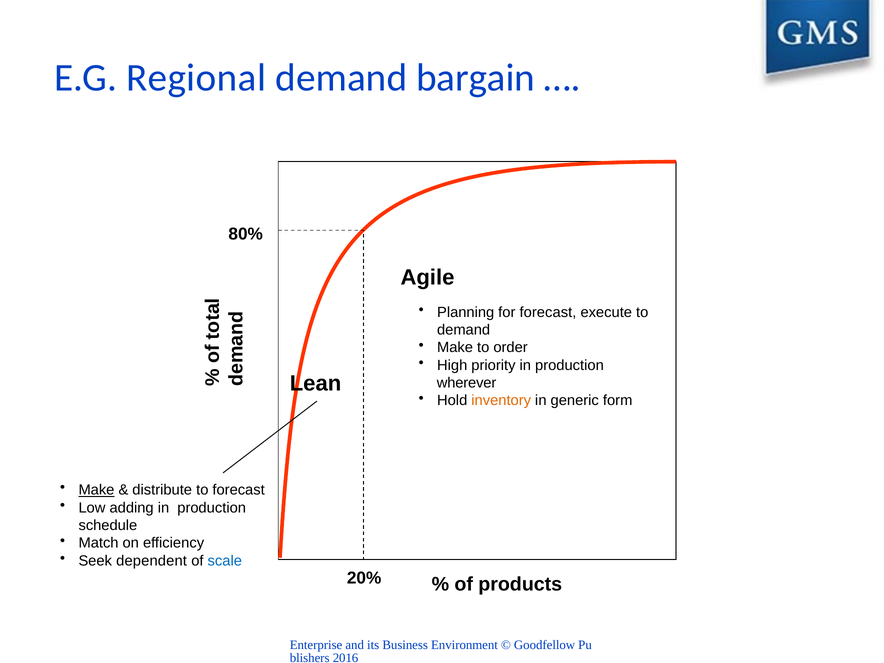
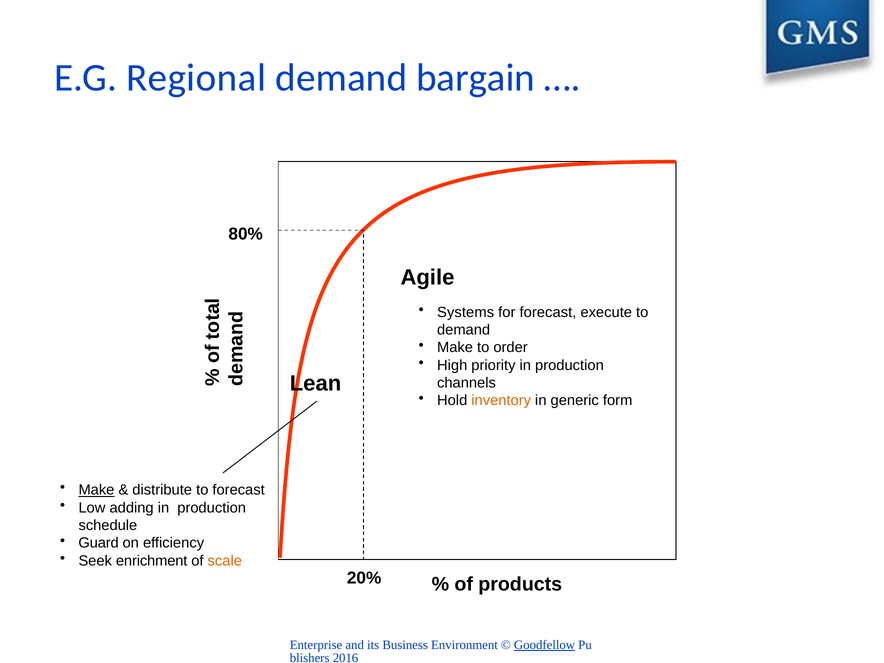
Planning: Planning -> Systems
wherever: wherever -> channels
Match: Match -> Guard
dependent: dependent -> enrichment
scale colour: blue -> orange
Goodfellow underline: none -> present
